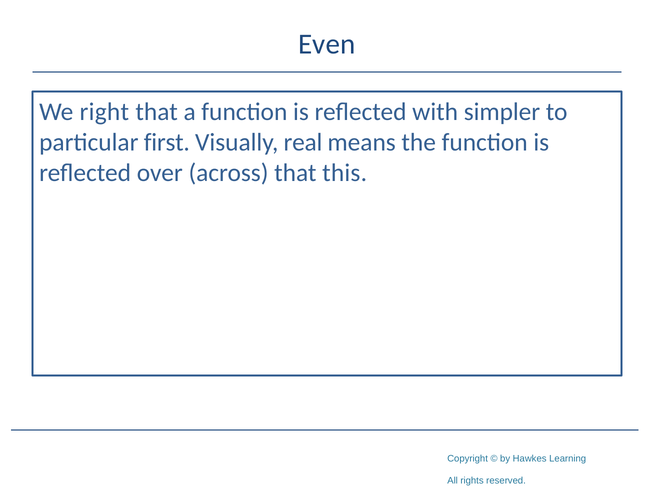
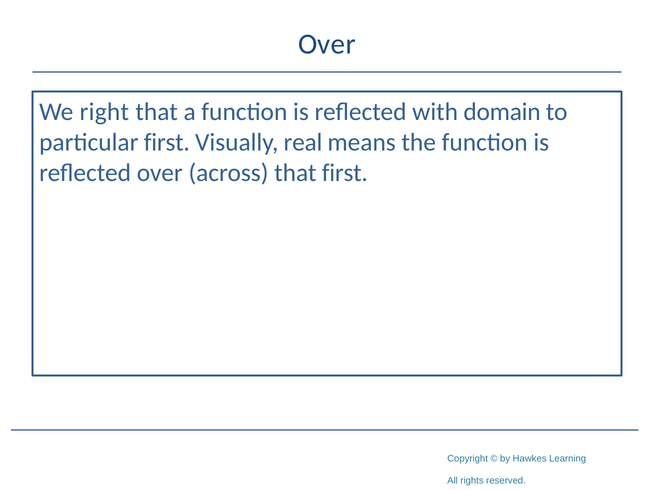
Even at (327, 44): Even -> Over
simpler: simpler -> domain
that this: this -> first
